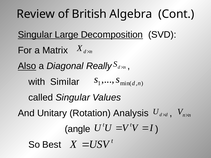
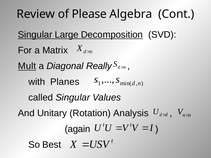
British: British -> Please
Also: Also -> Mult
Similar: Similar -> Planes
angle: angle -> again
